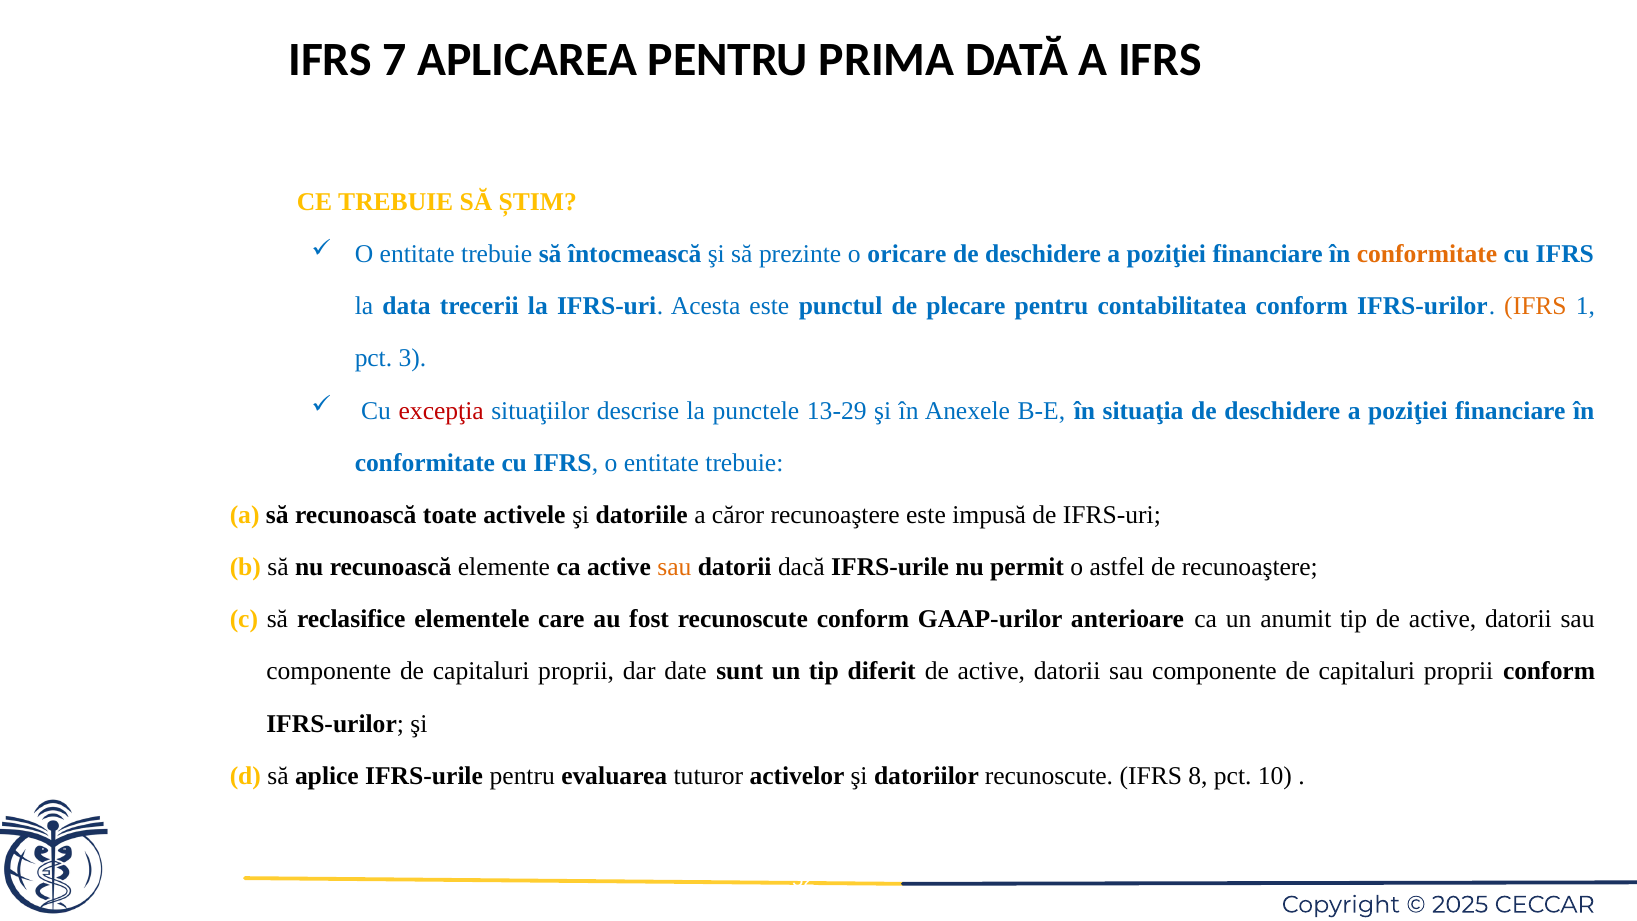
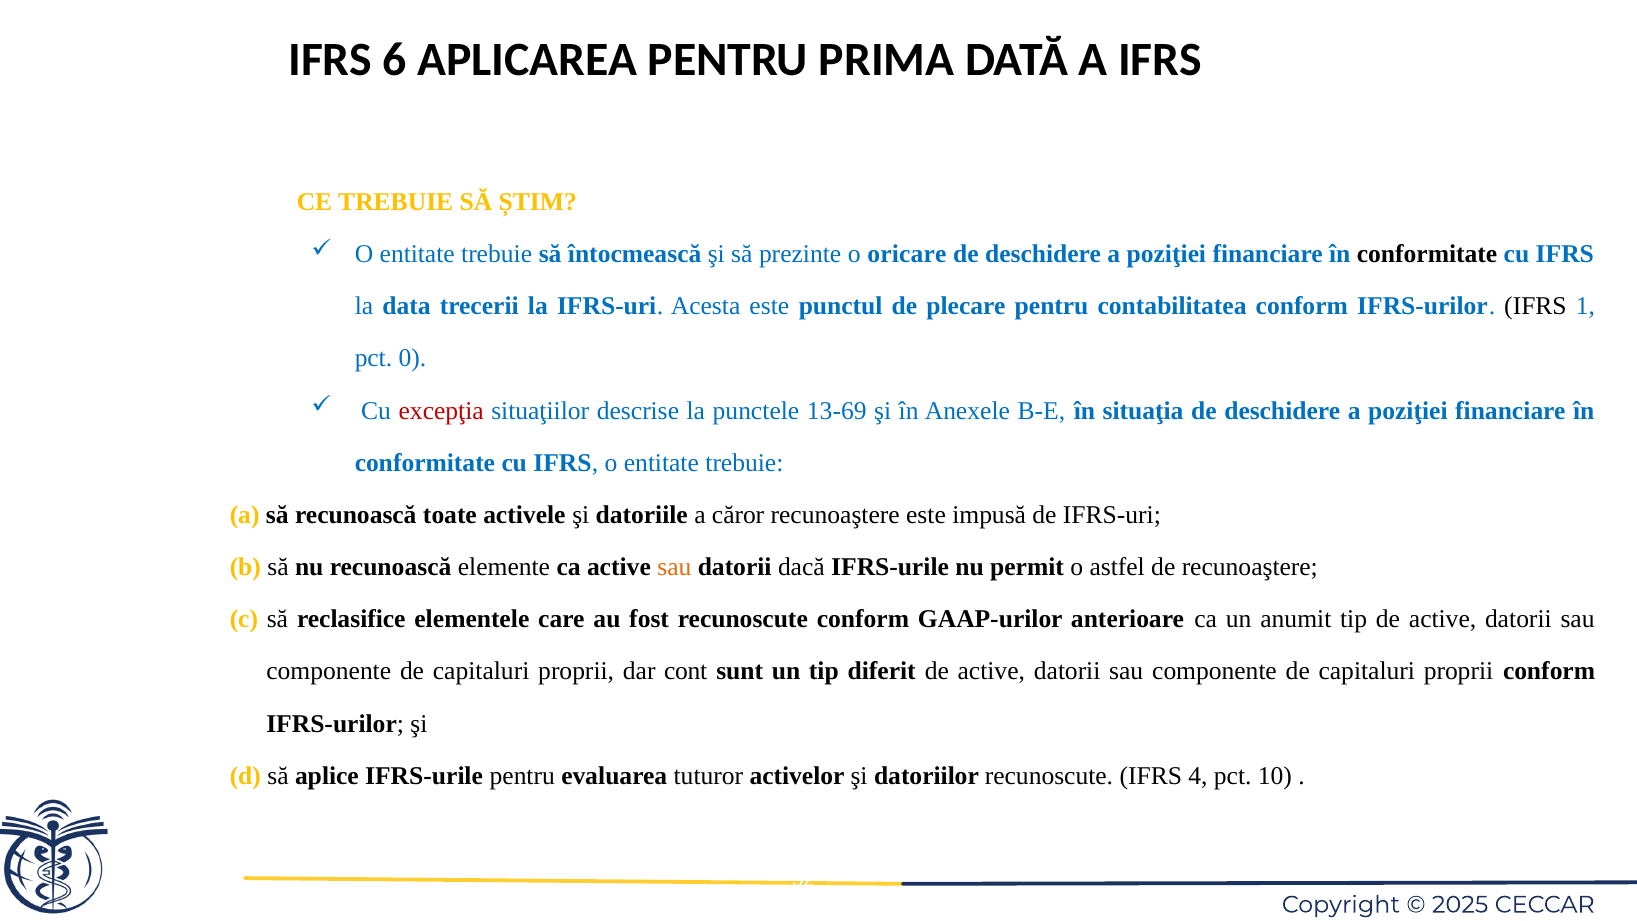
7: 7 -> 6
conformitate at (1427, 254) colour: orange -> black
IFRS at (1535, 306) colour: orange -> black
3: 3 -> 0
13-29: 13-29 -> 13-69
date: date -> cont
8: 8 -> 4
